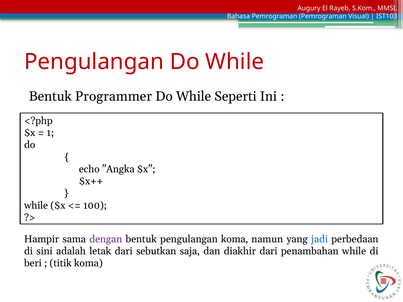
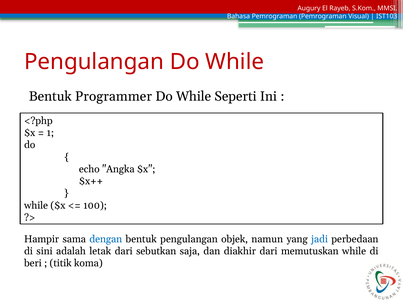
dengan colour: purple -> blue
pengulangan koma: koma -> objek
penambahan: penambahan -> memutuskan
